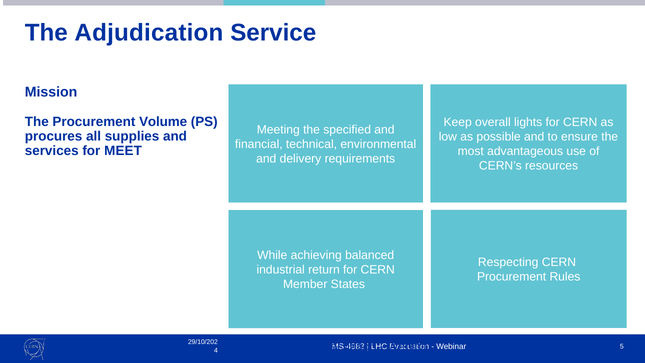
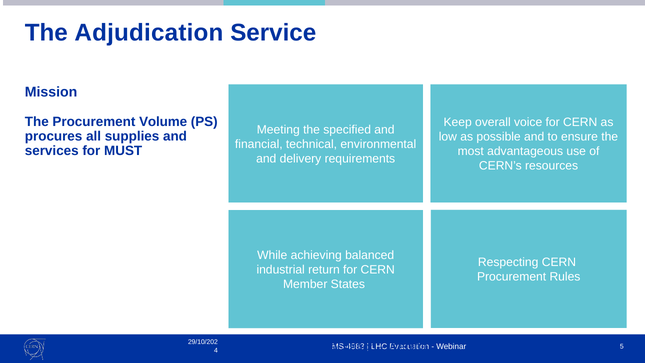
lights: lights -> voice
MEET: MEET -> MUST
